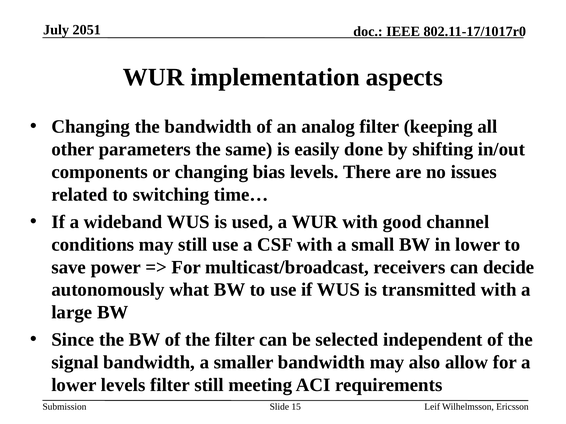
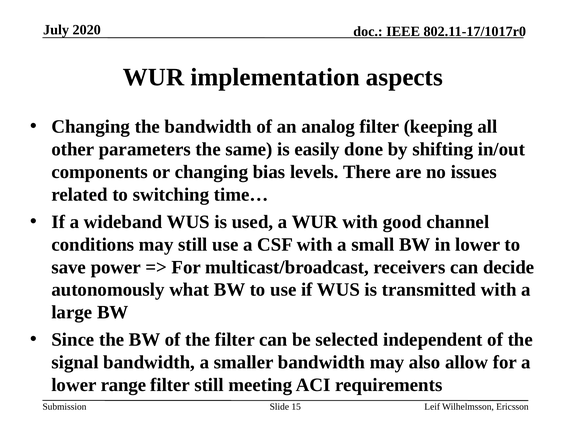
2051: 2051 -> 2020
lower levels: levels -> range
